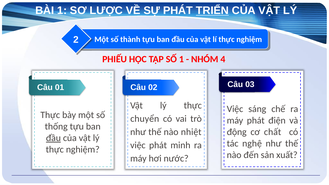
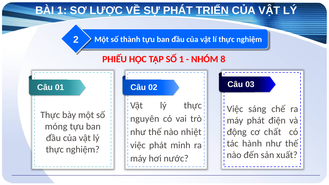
4: 4 -> 8
chuyển: chuyển -> nguyên
thống: thống -> móng
đầu at (53, 138) underline: present -> none
nghệ: nghệ -> hành
